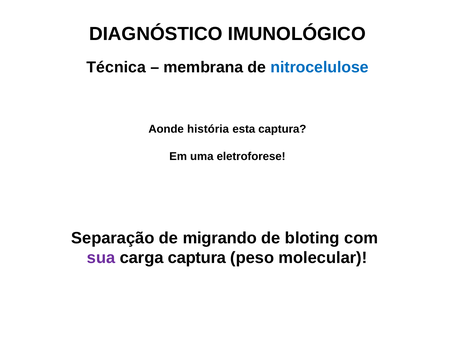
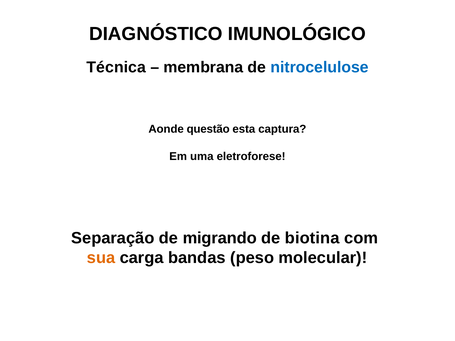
história: história -> questão
bloting: bloting -> biotina
sua colour: purple -> orange
carga captura: captura -> bandas
